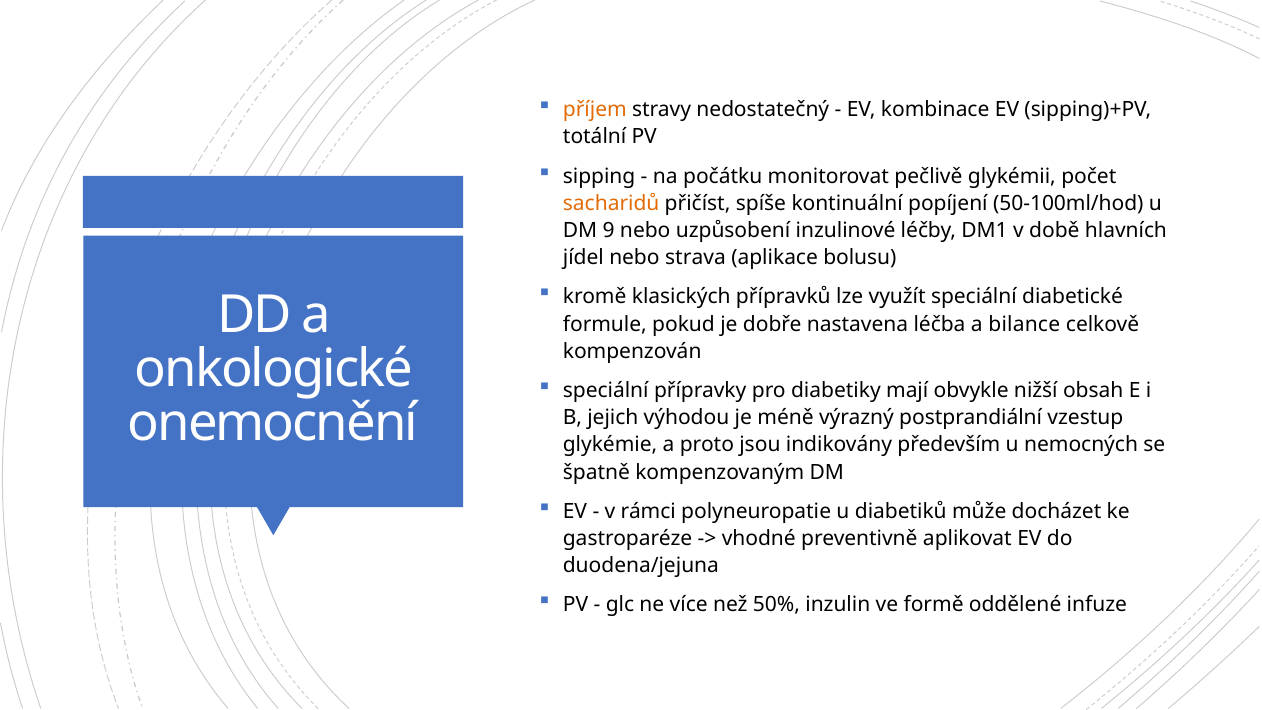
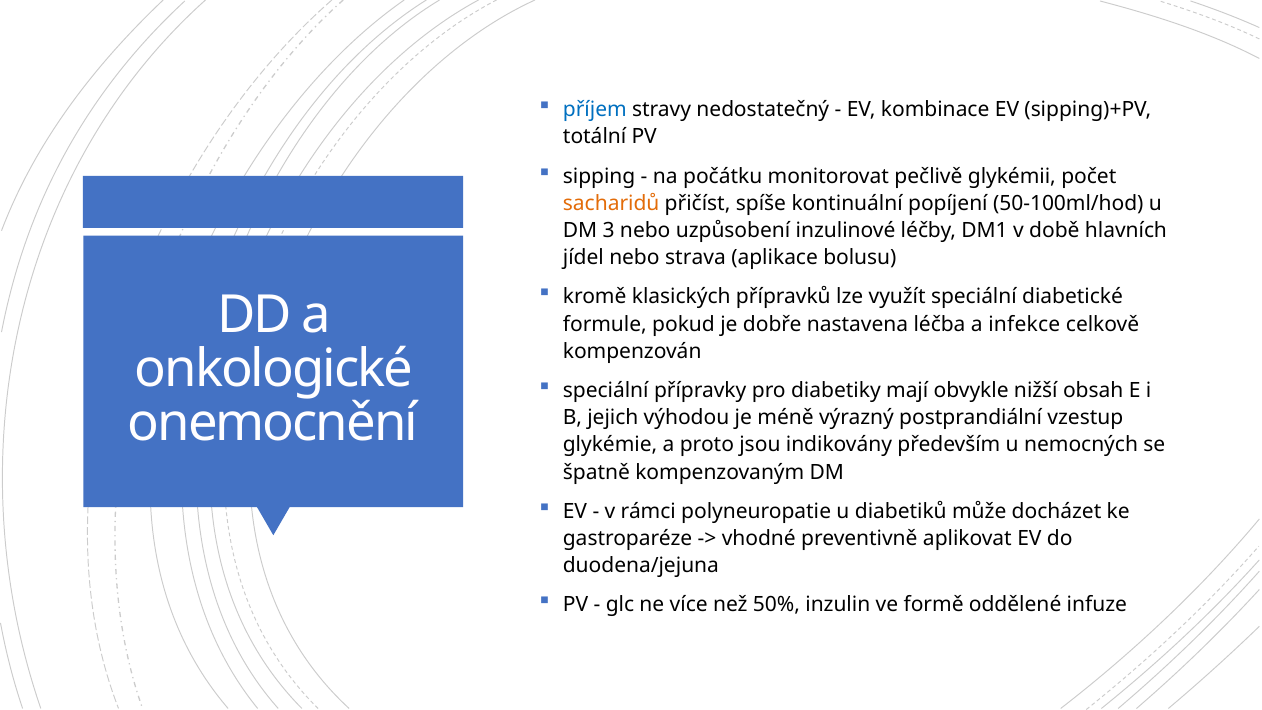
příjem colour: orange -> blue
9: 9 -> 3
bilance: bilance -> infekce
